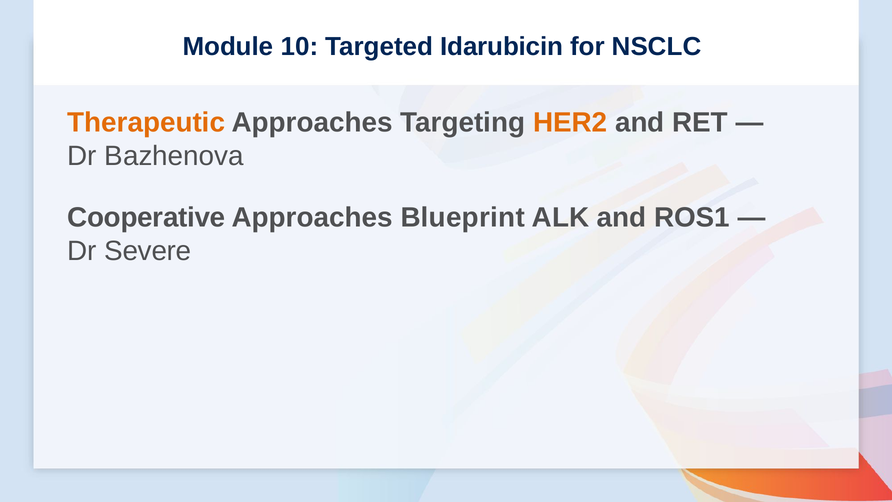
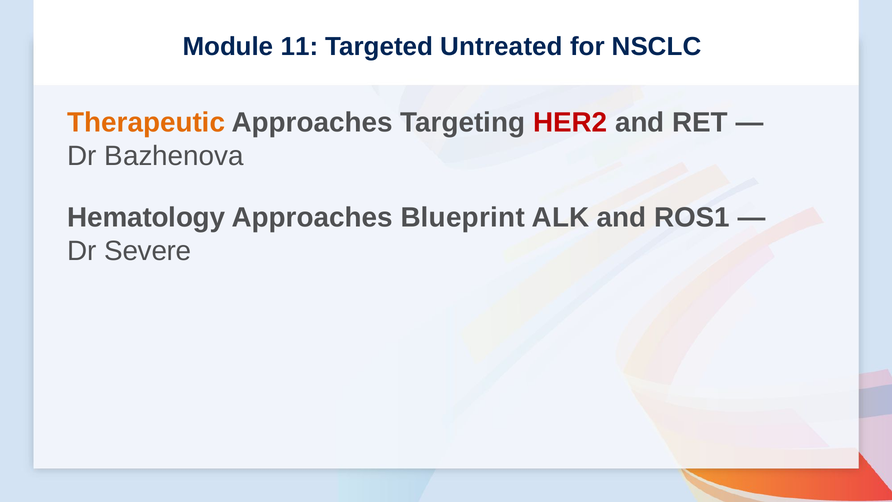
10: 10 -> 11
Idarubicin: Idarubicin -> Untreated
HER2 colour: orange -> red
Cooperative: Cooperative -> Hematology
